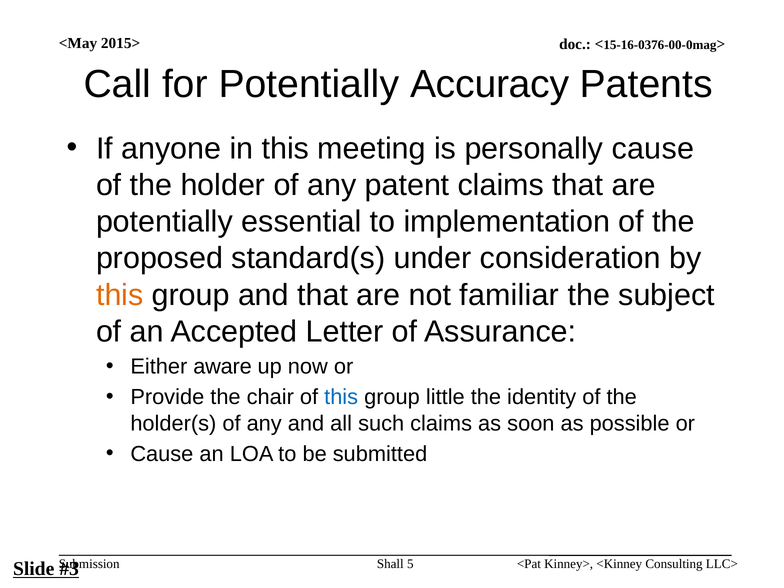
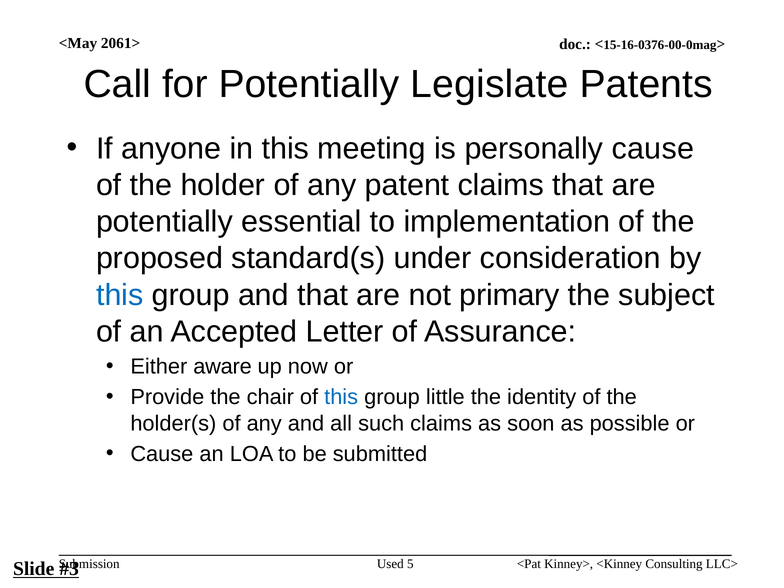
2015>: 2015> -> 2061>
Accuracy: Accuracy -> Legislate
this at (120, 295) colour: orange -> blue
familiar: familiar -> primary
Shall: Shall -> Used
